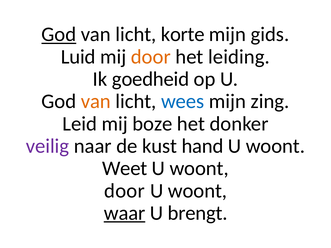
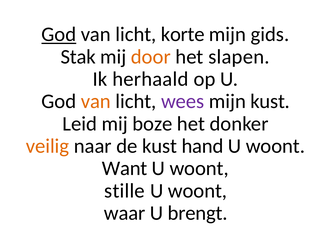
Luid: Luid -> Stak
leiding: leiding -> slapen
goedheid: goedheid -> herhaald
wees colour: blue -> purple
mijn zing: zing -> kust
veilig colour: purple -> orange
Weet: Weet -> Want
door at (124, 191): door -> stille
waar underline: present -> none
